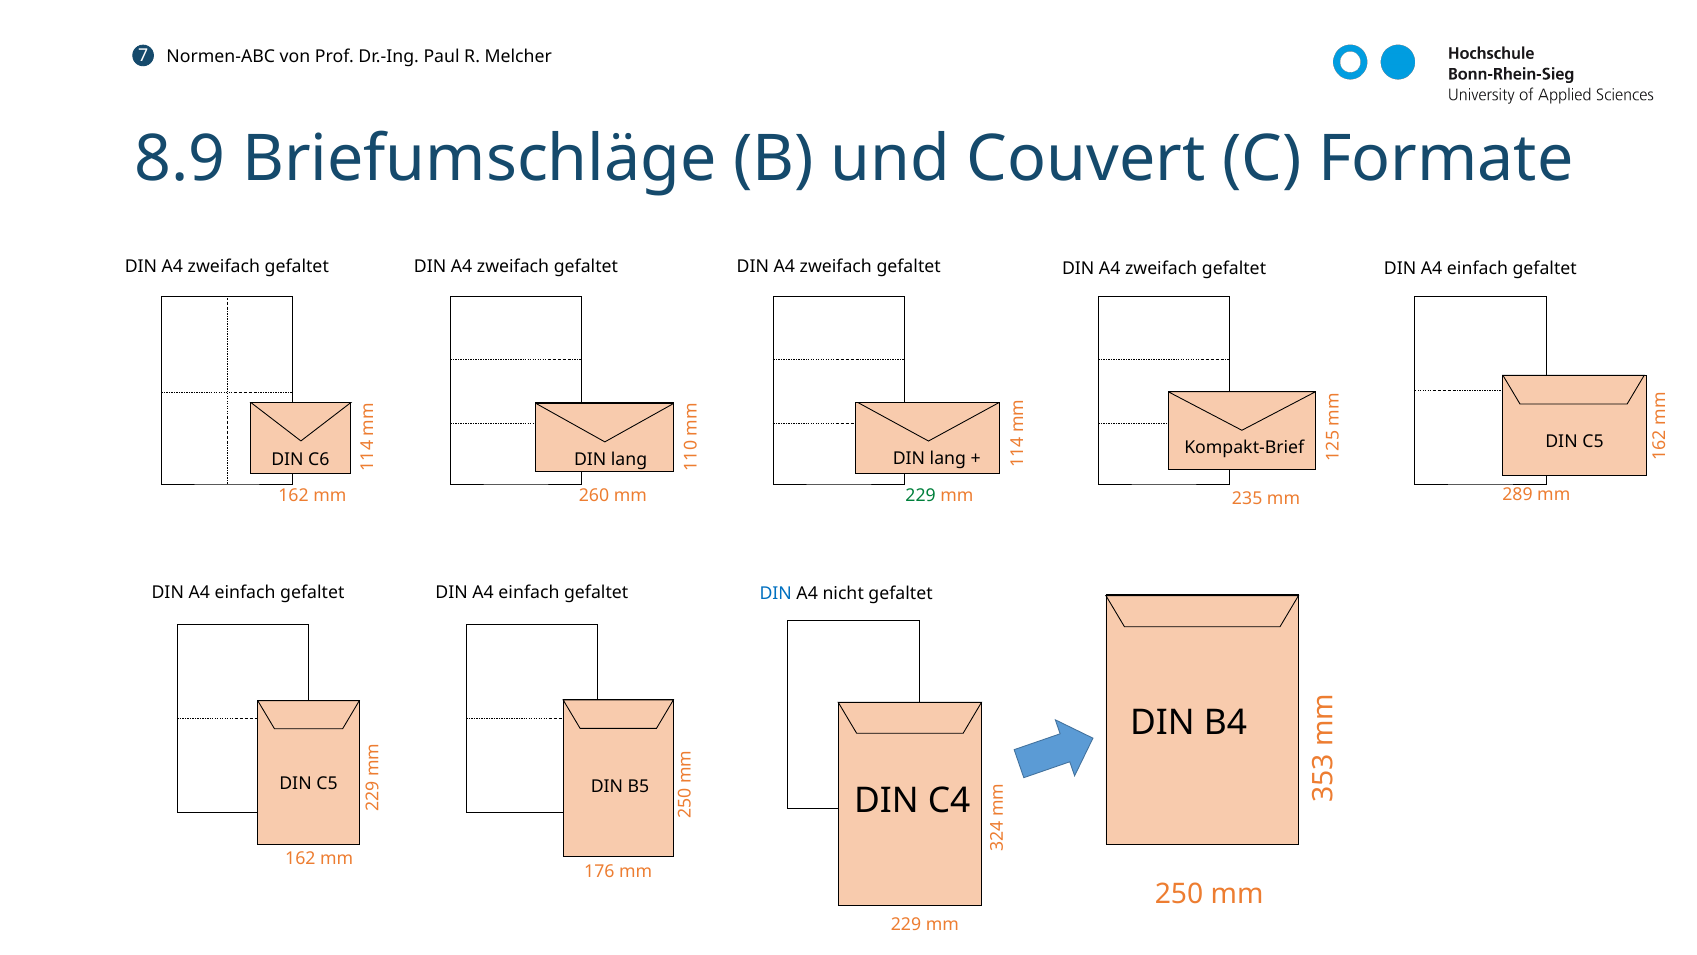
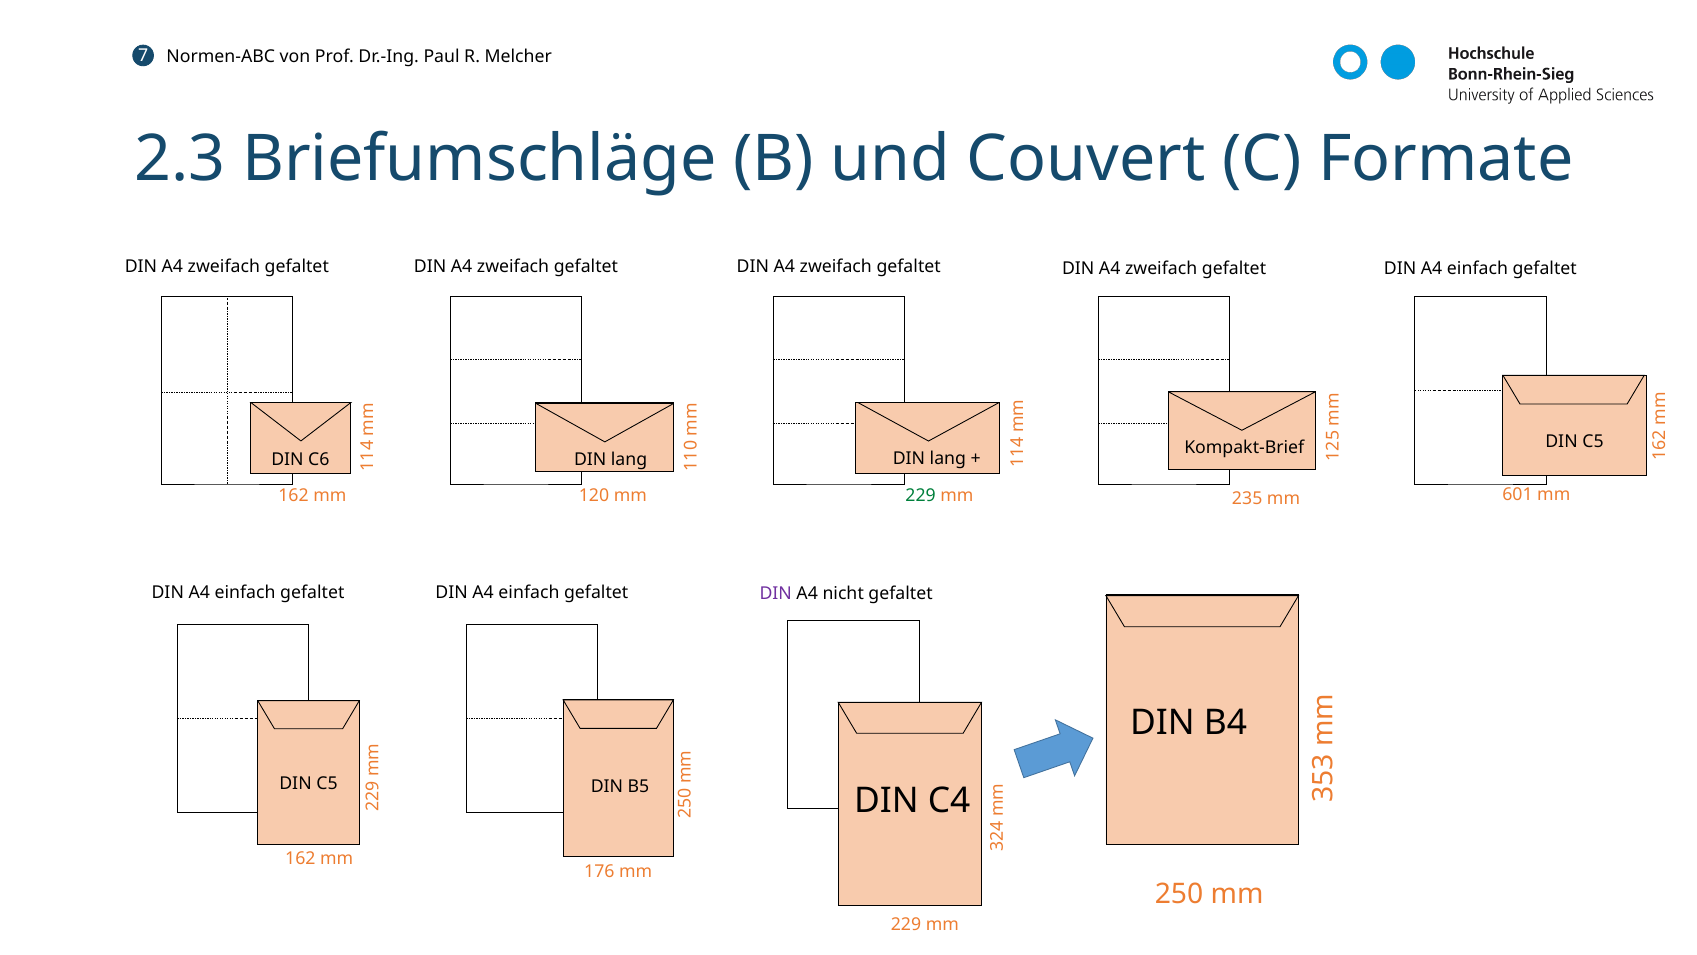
8.9: 8.9 -> 2.3
260: 260 -> 120
289: 289 -> 601
DIN at (776, 593) colour: blue -> purple
